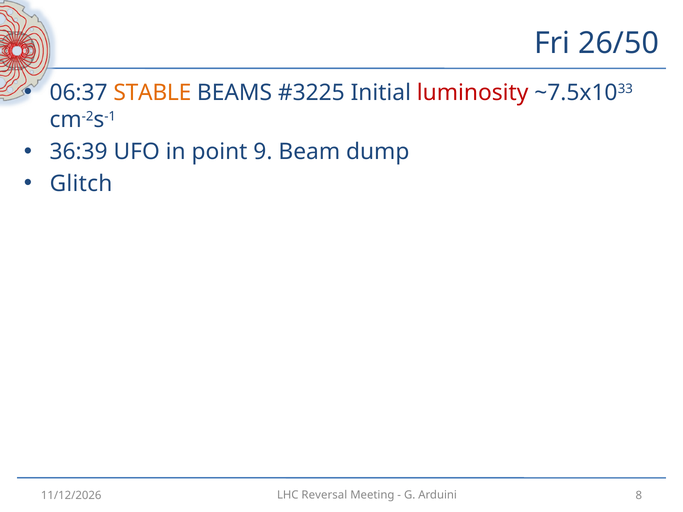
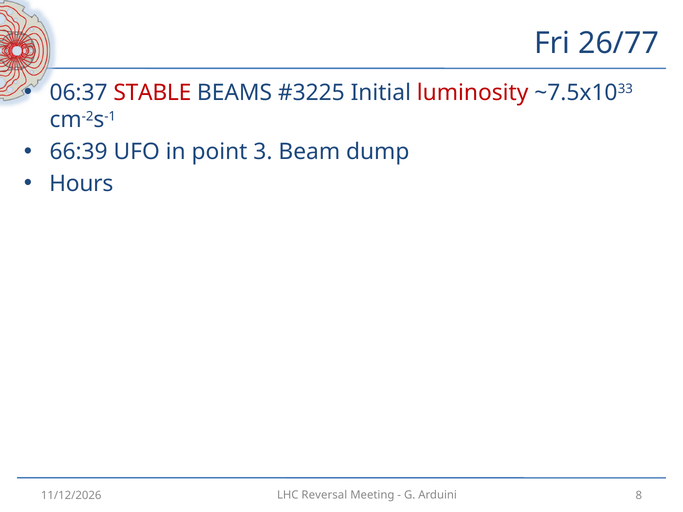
26/50: 26/50 -> 26/77
STABLE colour: orange -> red
36:39: 36:39 -> 66:39
9: 9 -> 3
Glitch: Glitch -> Hours
